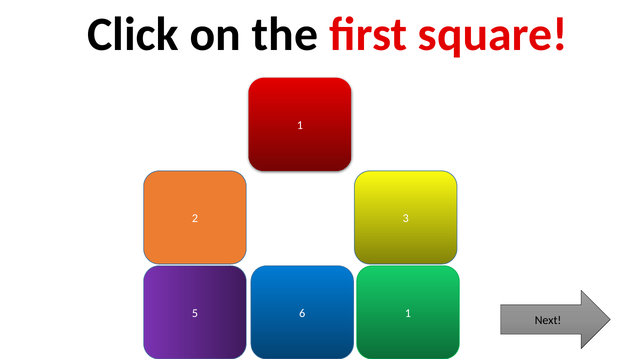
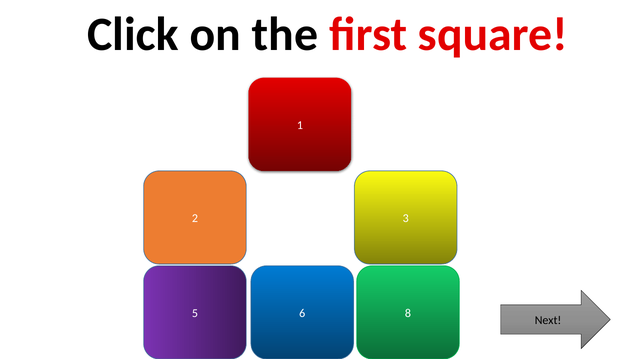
6 1: 1 -> 8
